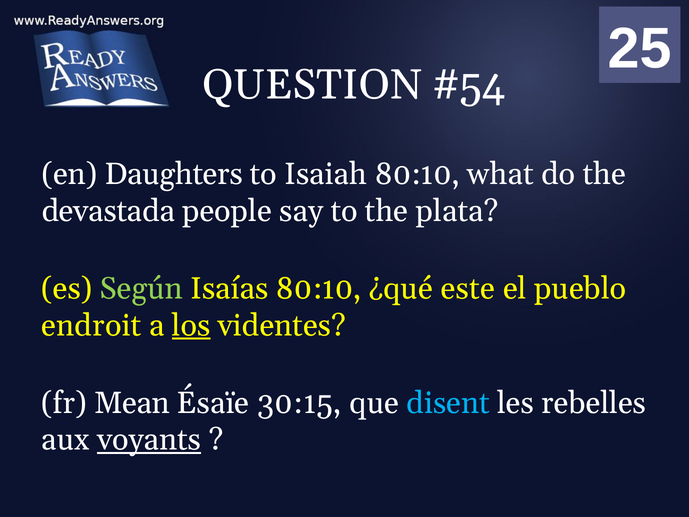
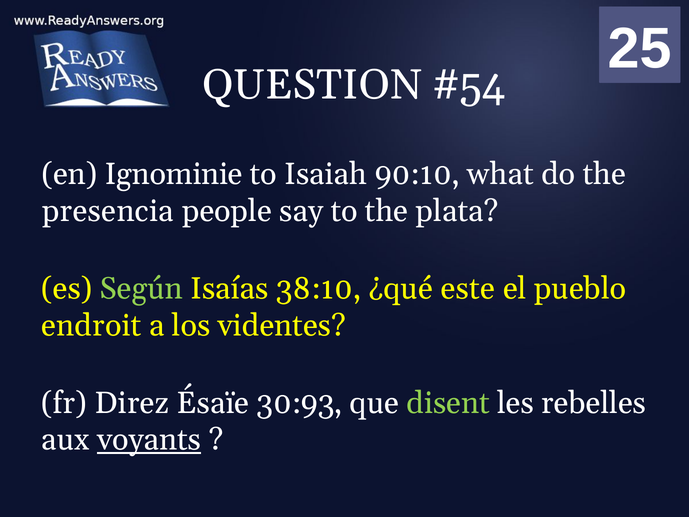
Daughters: Daughters -> Ignominie
Isaiah 80:10: 80:10 -> 90:10
devastada: devastada -> presencia
Isaías 80:10: 80:10 -> 38:10
los underline: present -> none
Mean: Mean -> Direz
30:15: 30:15 -> 30:93
disent colour: light blue -> light green
